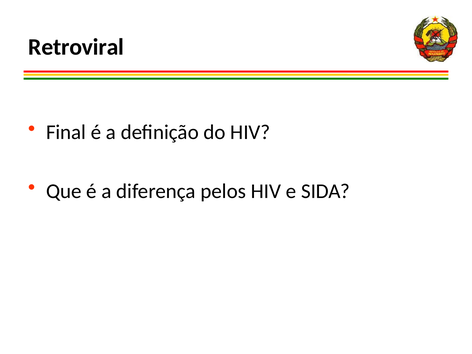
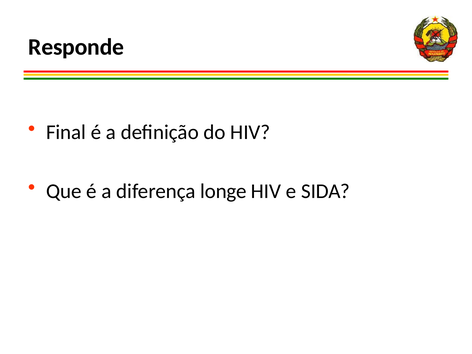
Retroviral: Retroviral -> Responde
pelos: pelos -> longe
